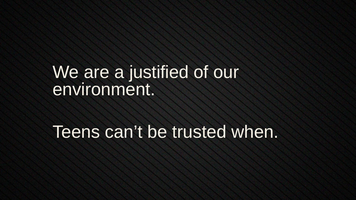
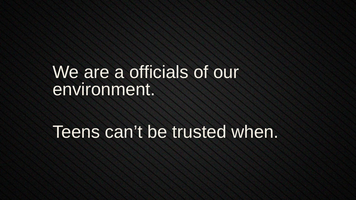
justified: justified -> officials
